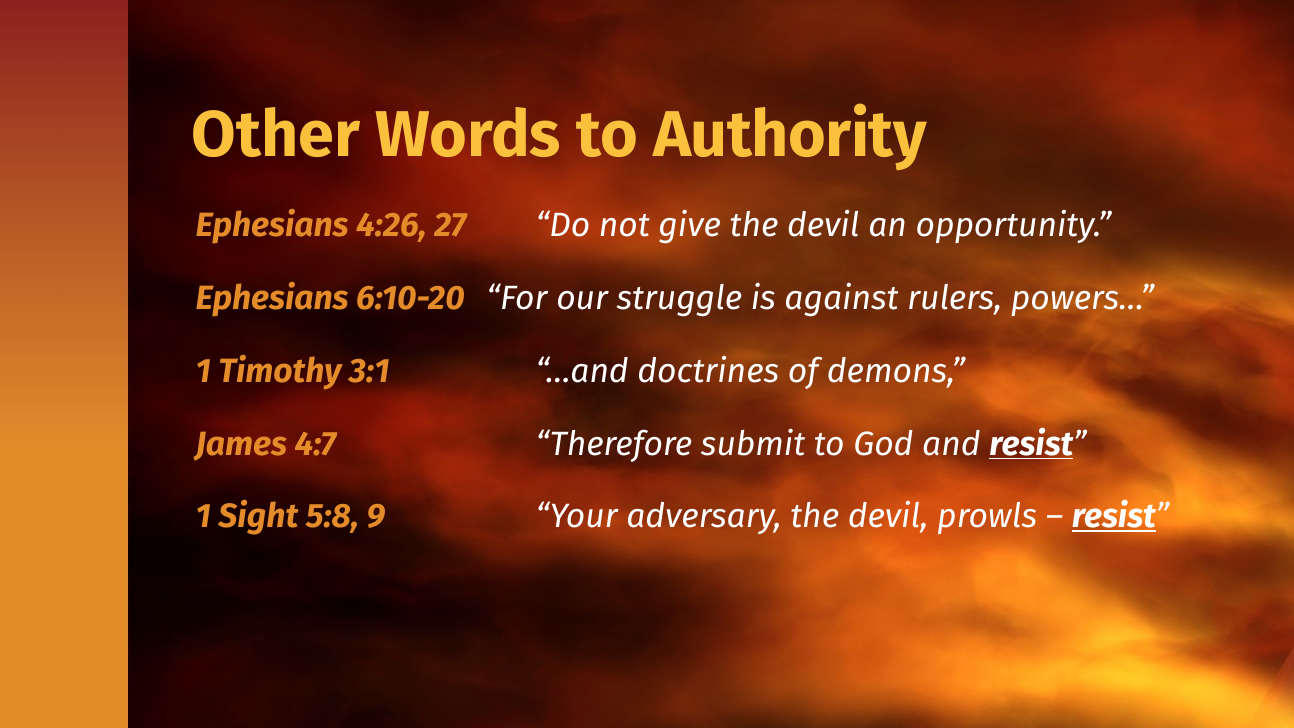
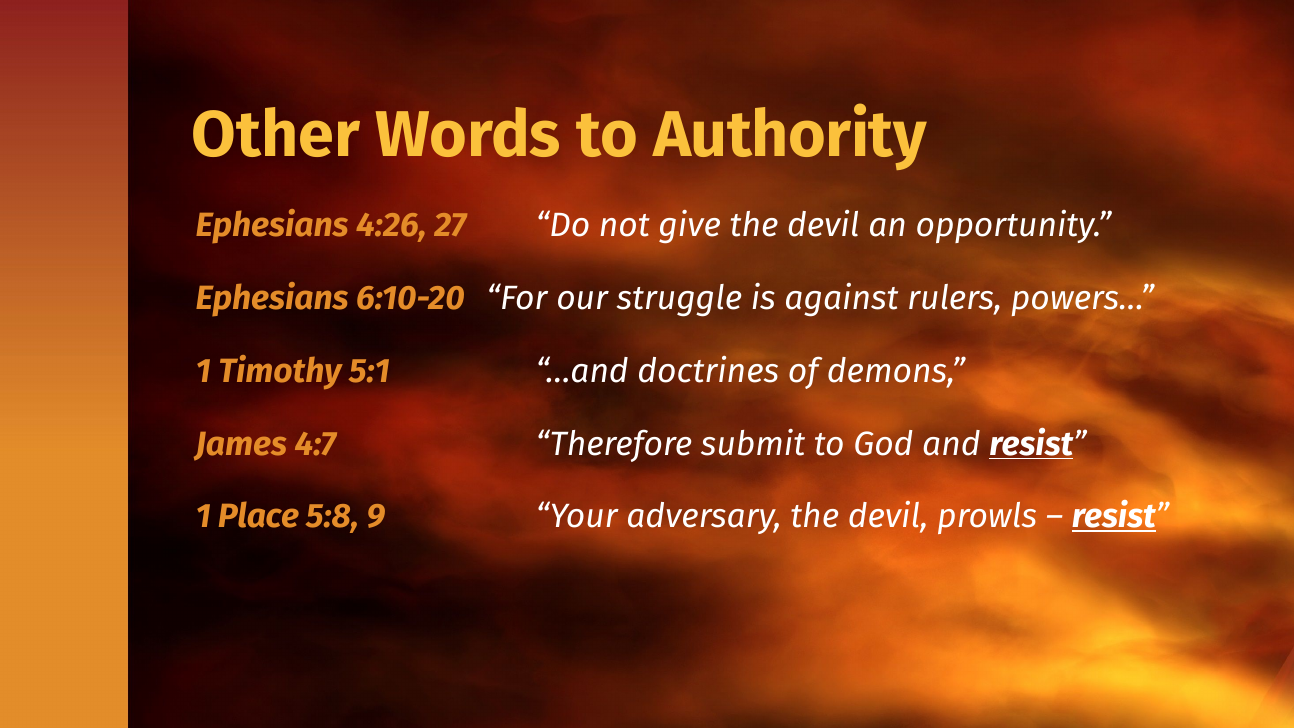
3:1: 3:1 -> 5:1
Sight: Sight -> Place
